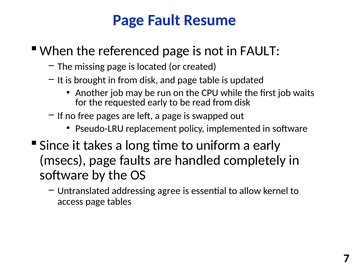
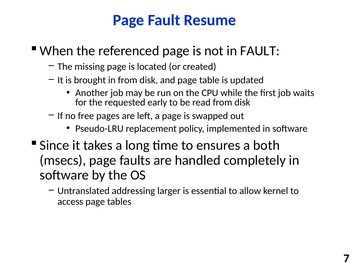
uniform: uniform -> ensures
a early: early -> both
agree: agree -> larger
